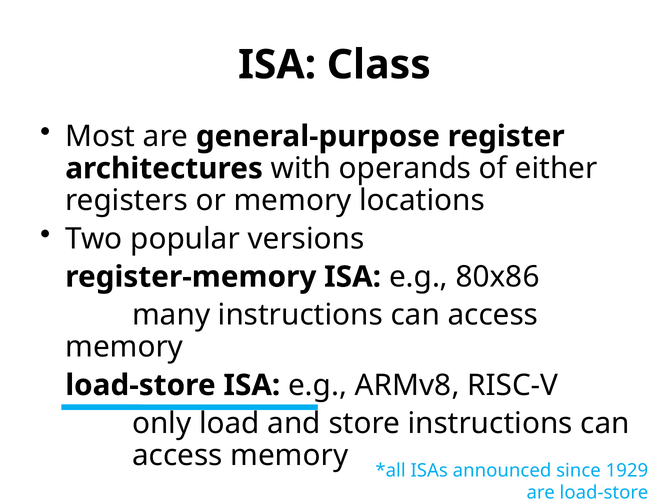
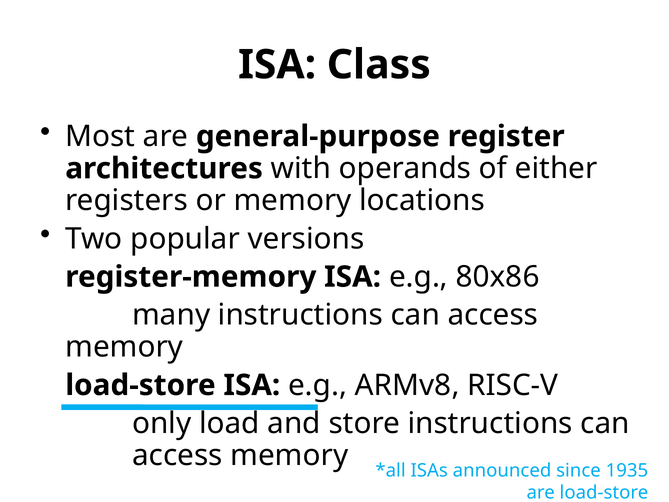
1929: 1929 -> 1935
